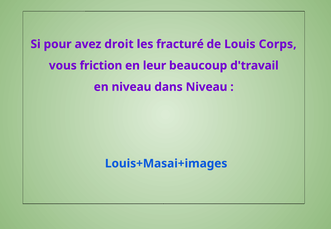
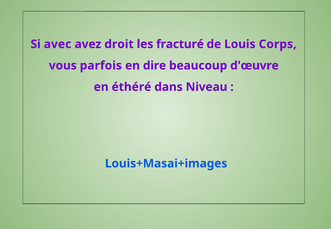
pour: pour -> avec
friction: friction -> parfois
leur: leur -> dire
d'travail: d'travail -> d'œuvre
en niveau: niveau -> éthéré
